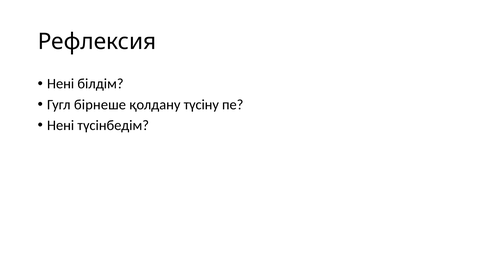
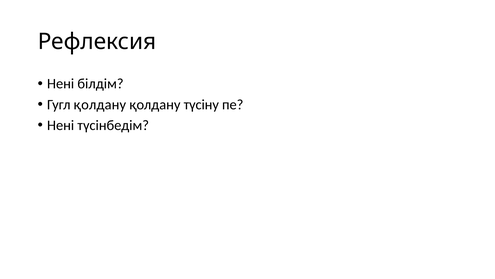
Гугл бірнеше: бірнеше -> қолдану
